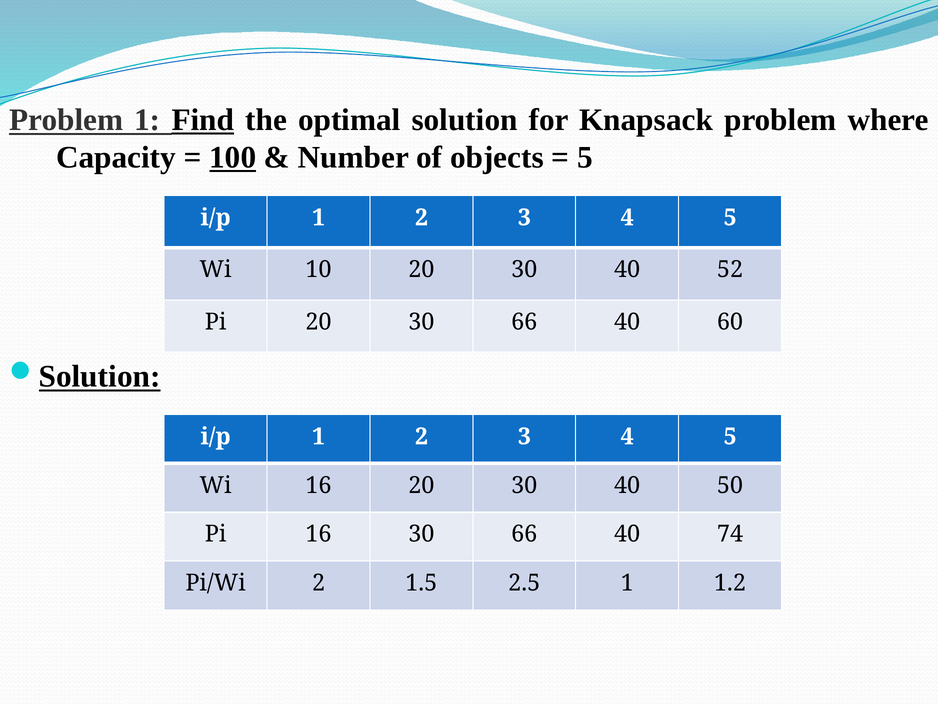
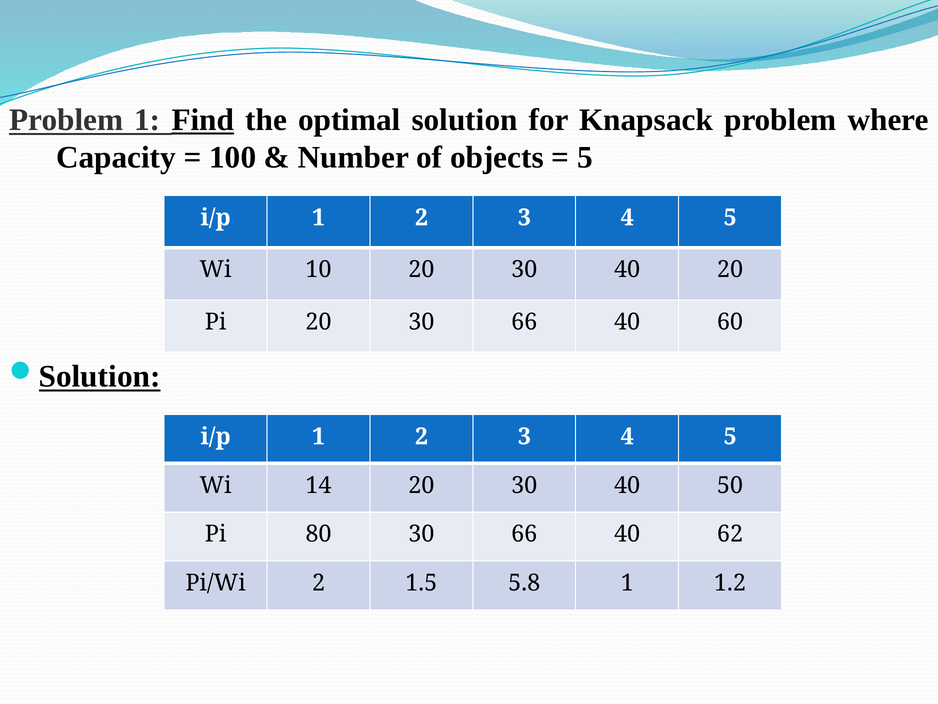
100 underline: present -> none
40 52: 52 -> 20
Wi 16: 16 -> 14
Pi 16: 16 -> 80
74: 74 -> 62
2.5: 2.5 -> 5.8
